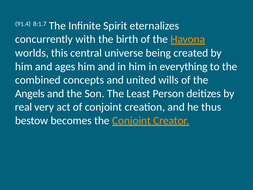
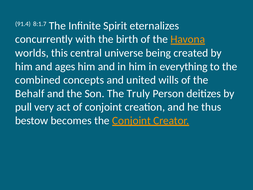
Angels: Angels -> Behalf
Least: Least -> Truly
real: real -> pull
